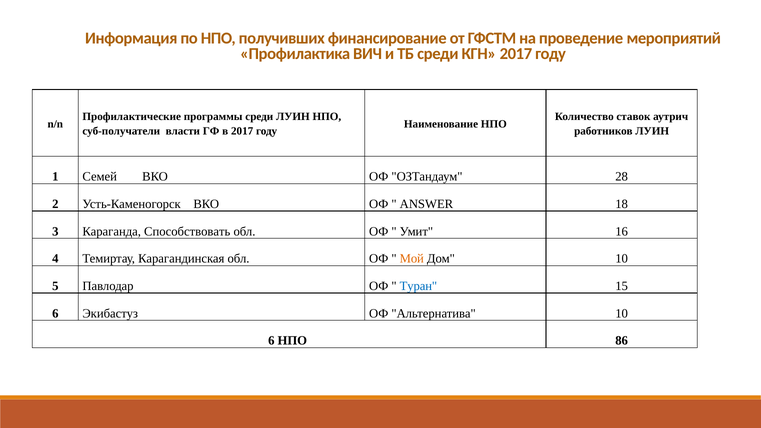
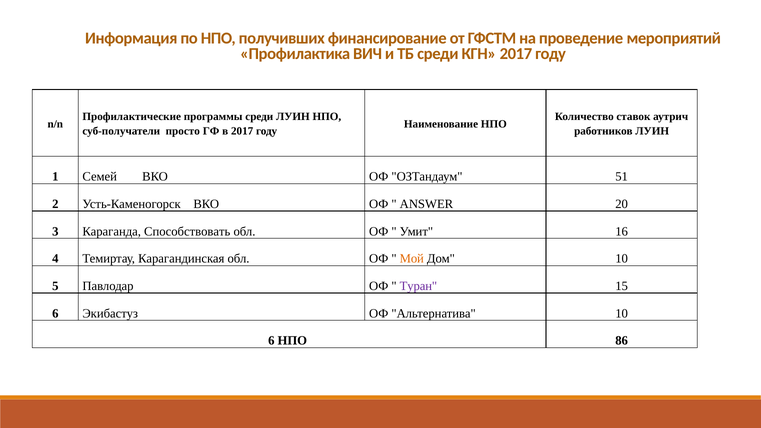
власти: власти -> просто
28: 28 -> 51
18: 18 -> 20
Туран colour: blue -> purple
